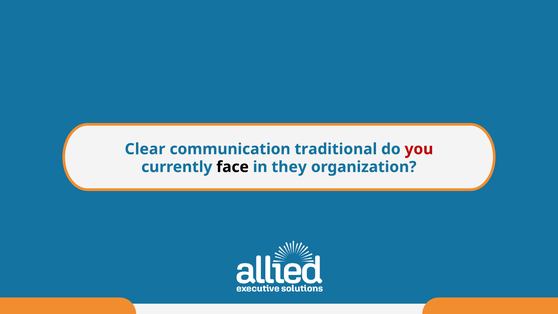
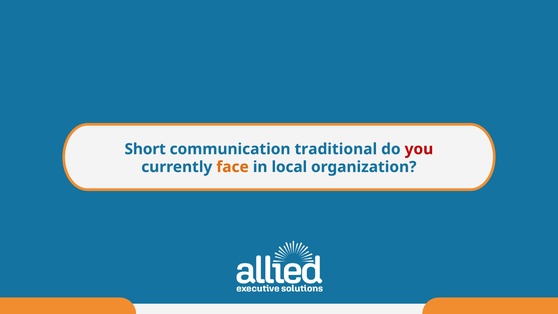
Clear: Clear -> Short
face colour: black -> orange
they: they -> local
